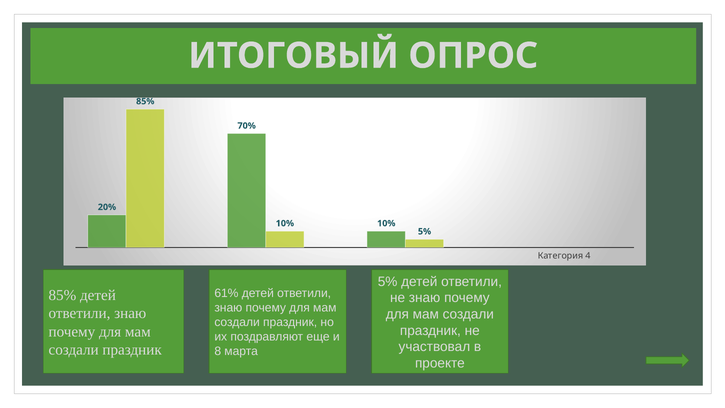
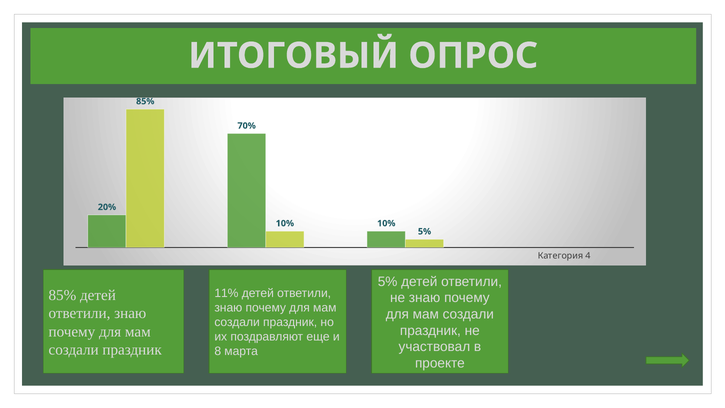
61%: 61% -> 11%
